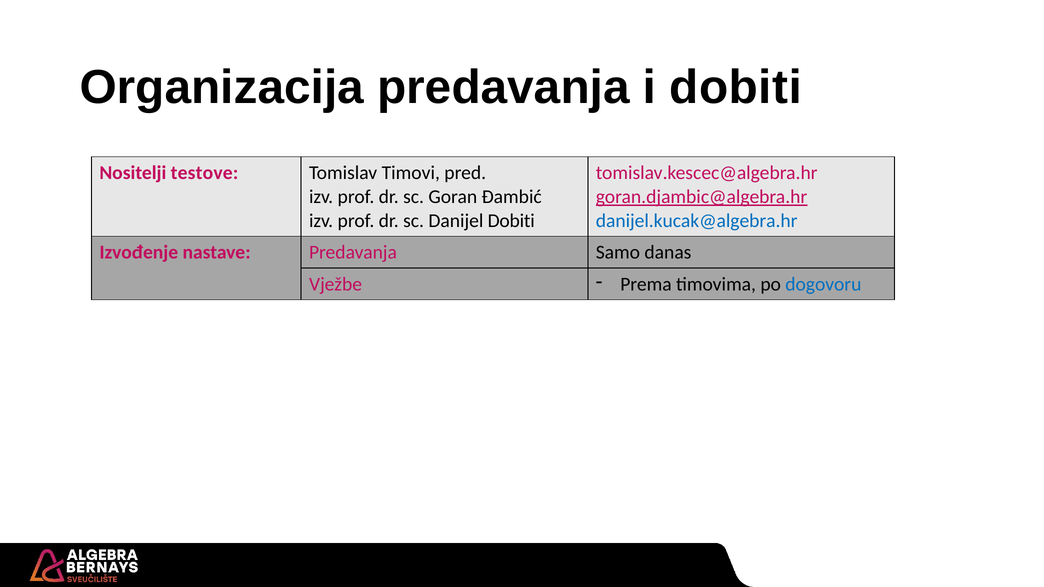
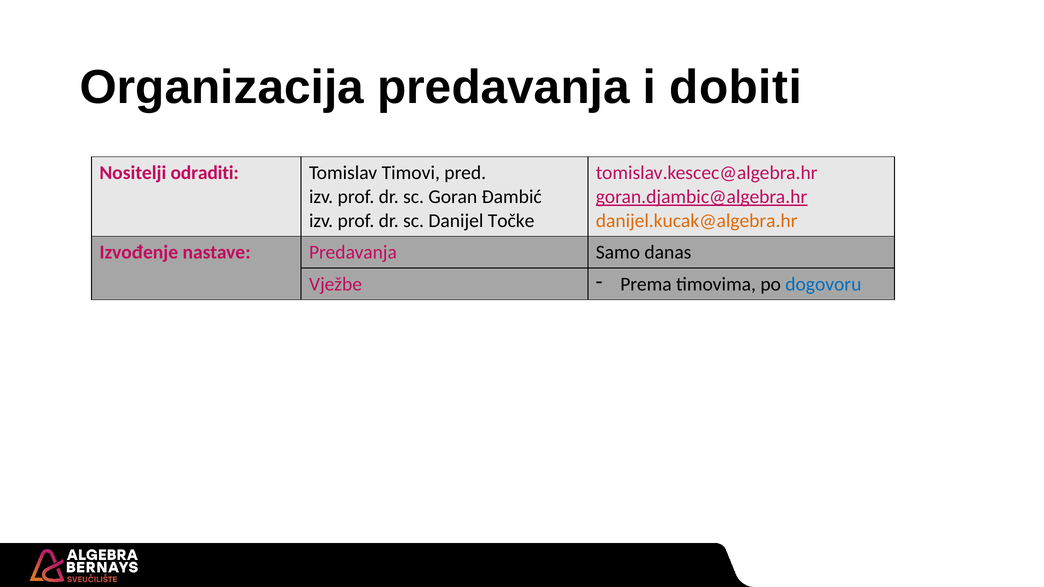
testove: testove -> odraditi
Danijel Dobiti: Dobiti -> Točke
danijel.kucak@algebra.hr colour: blue -> orange
